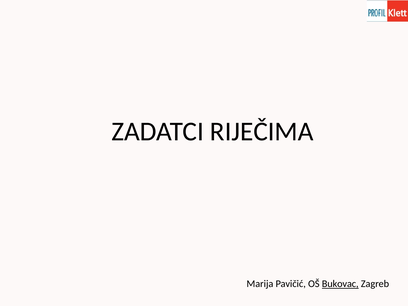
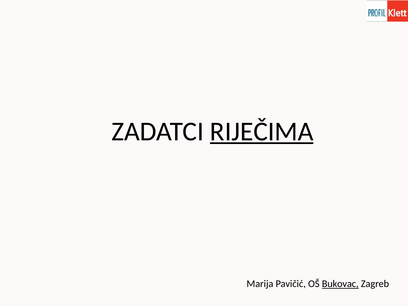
RIJEČIMA underline: none -> present
